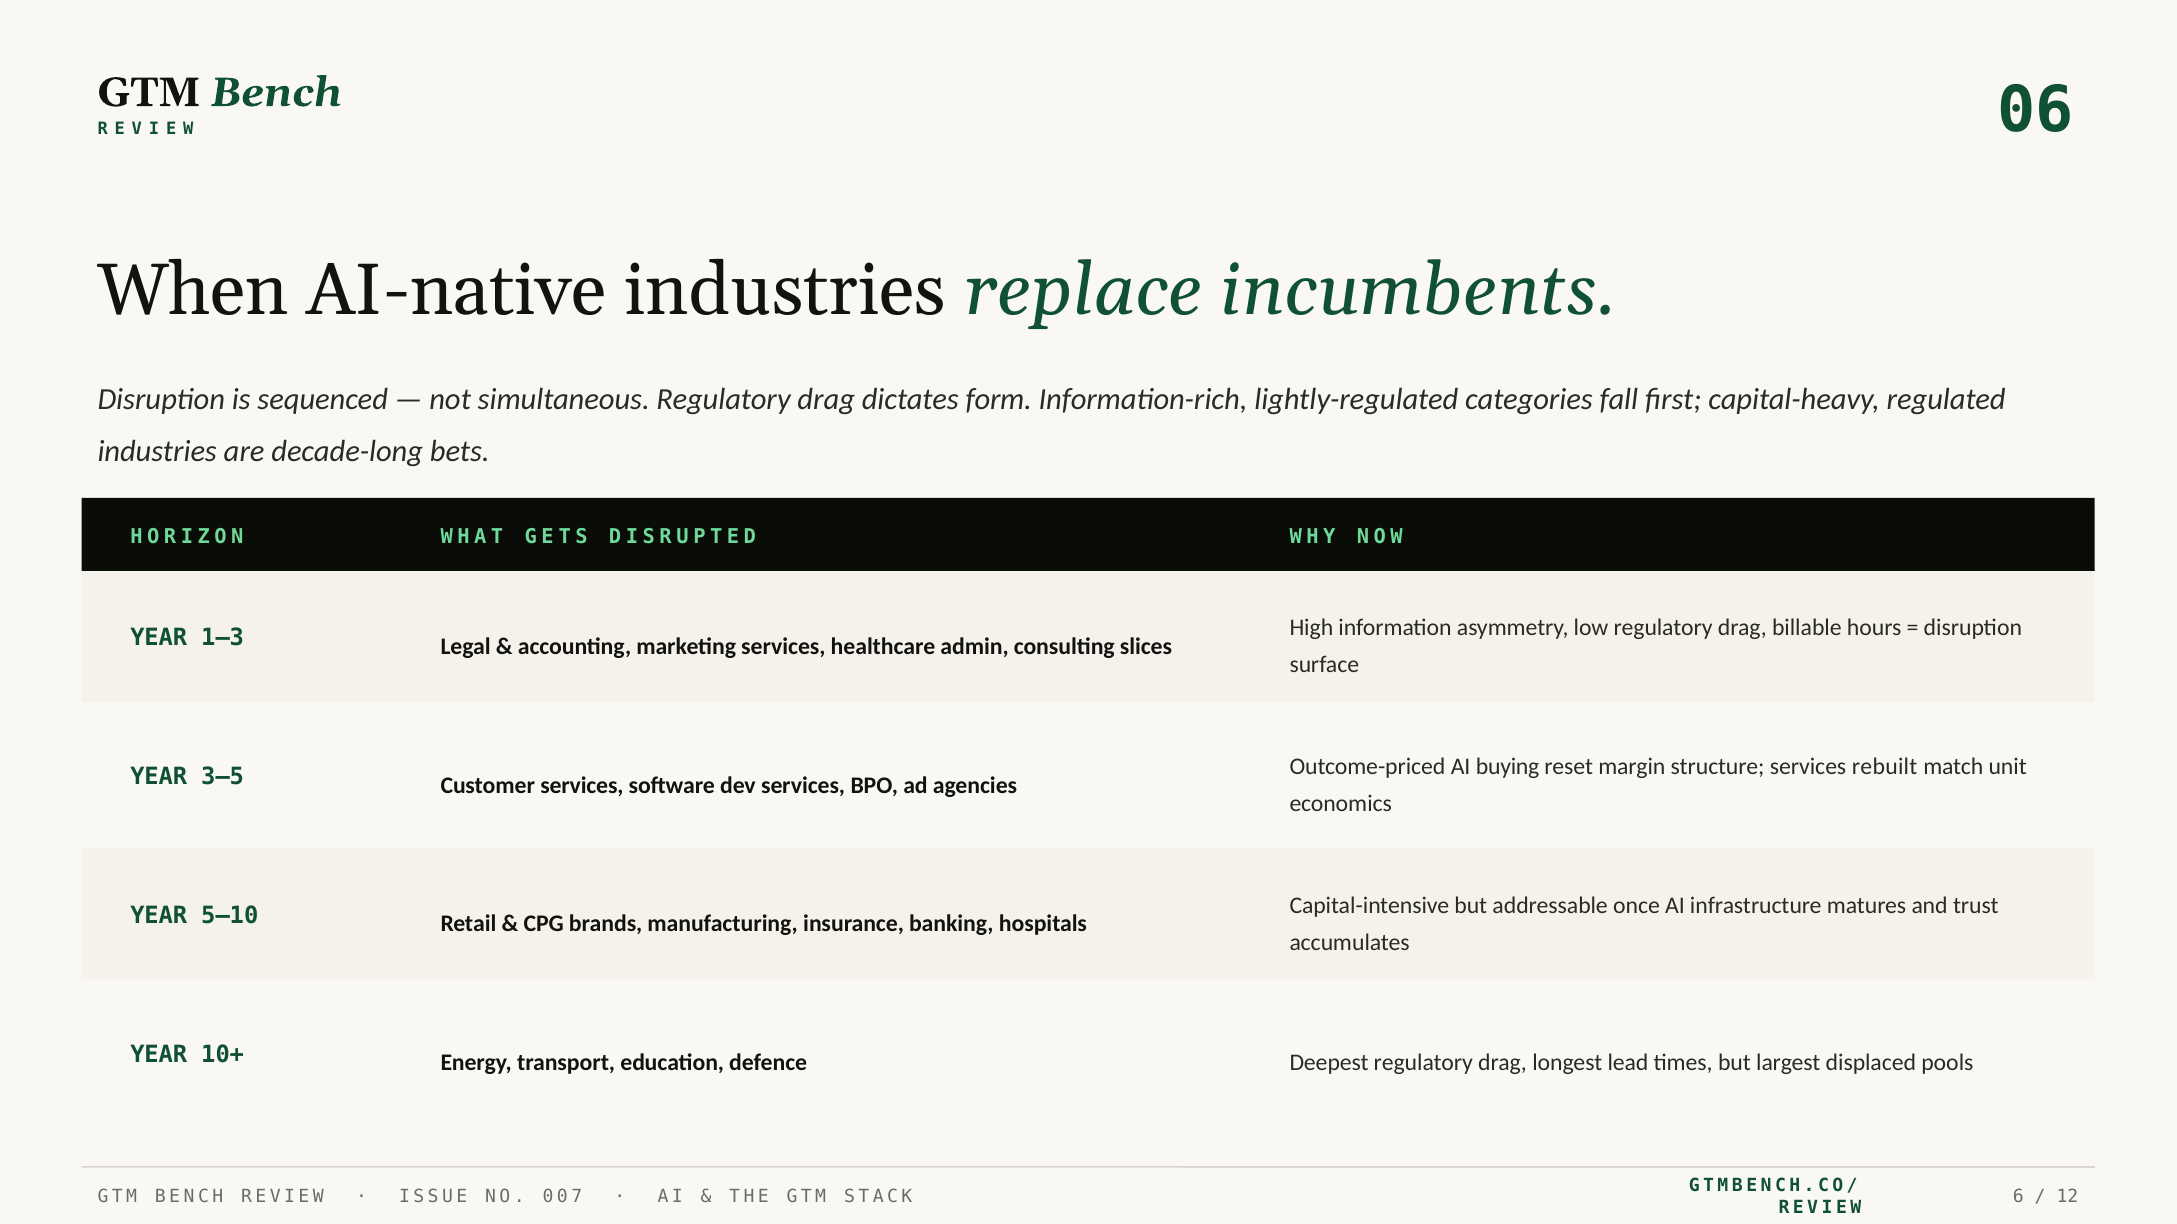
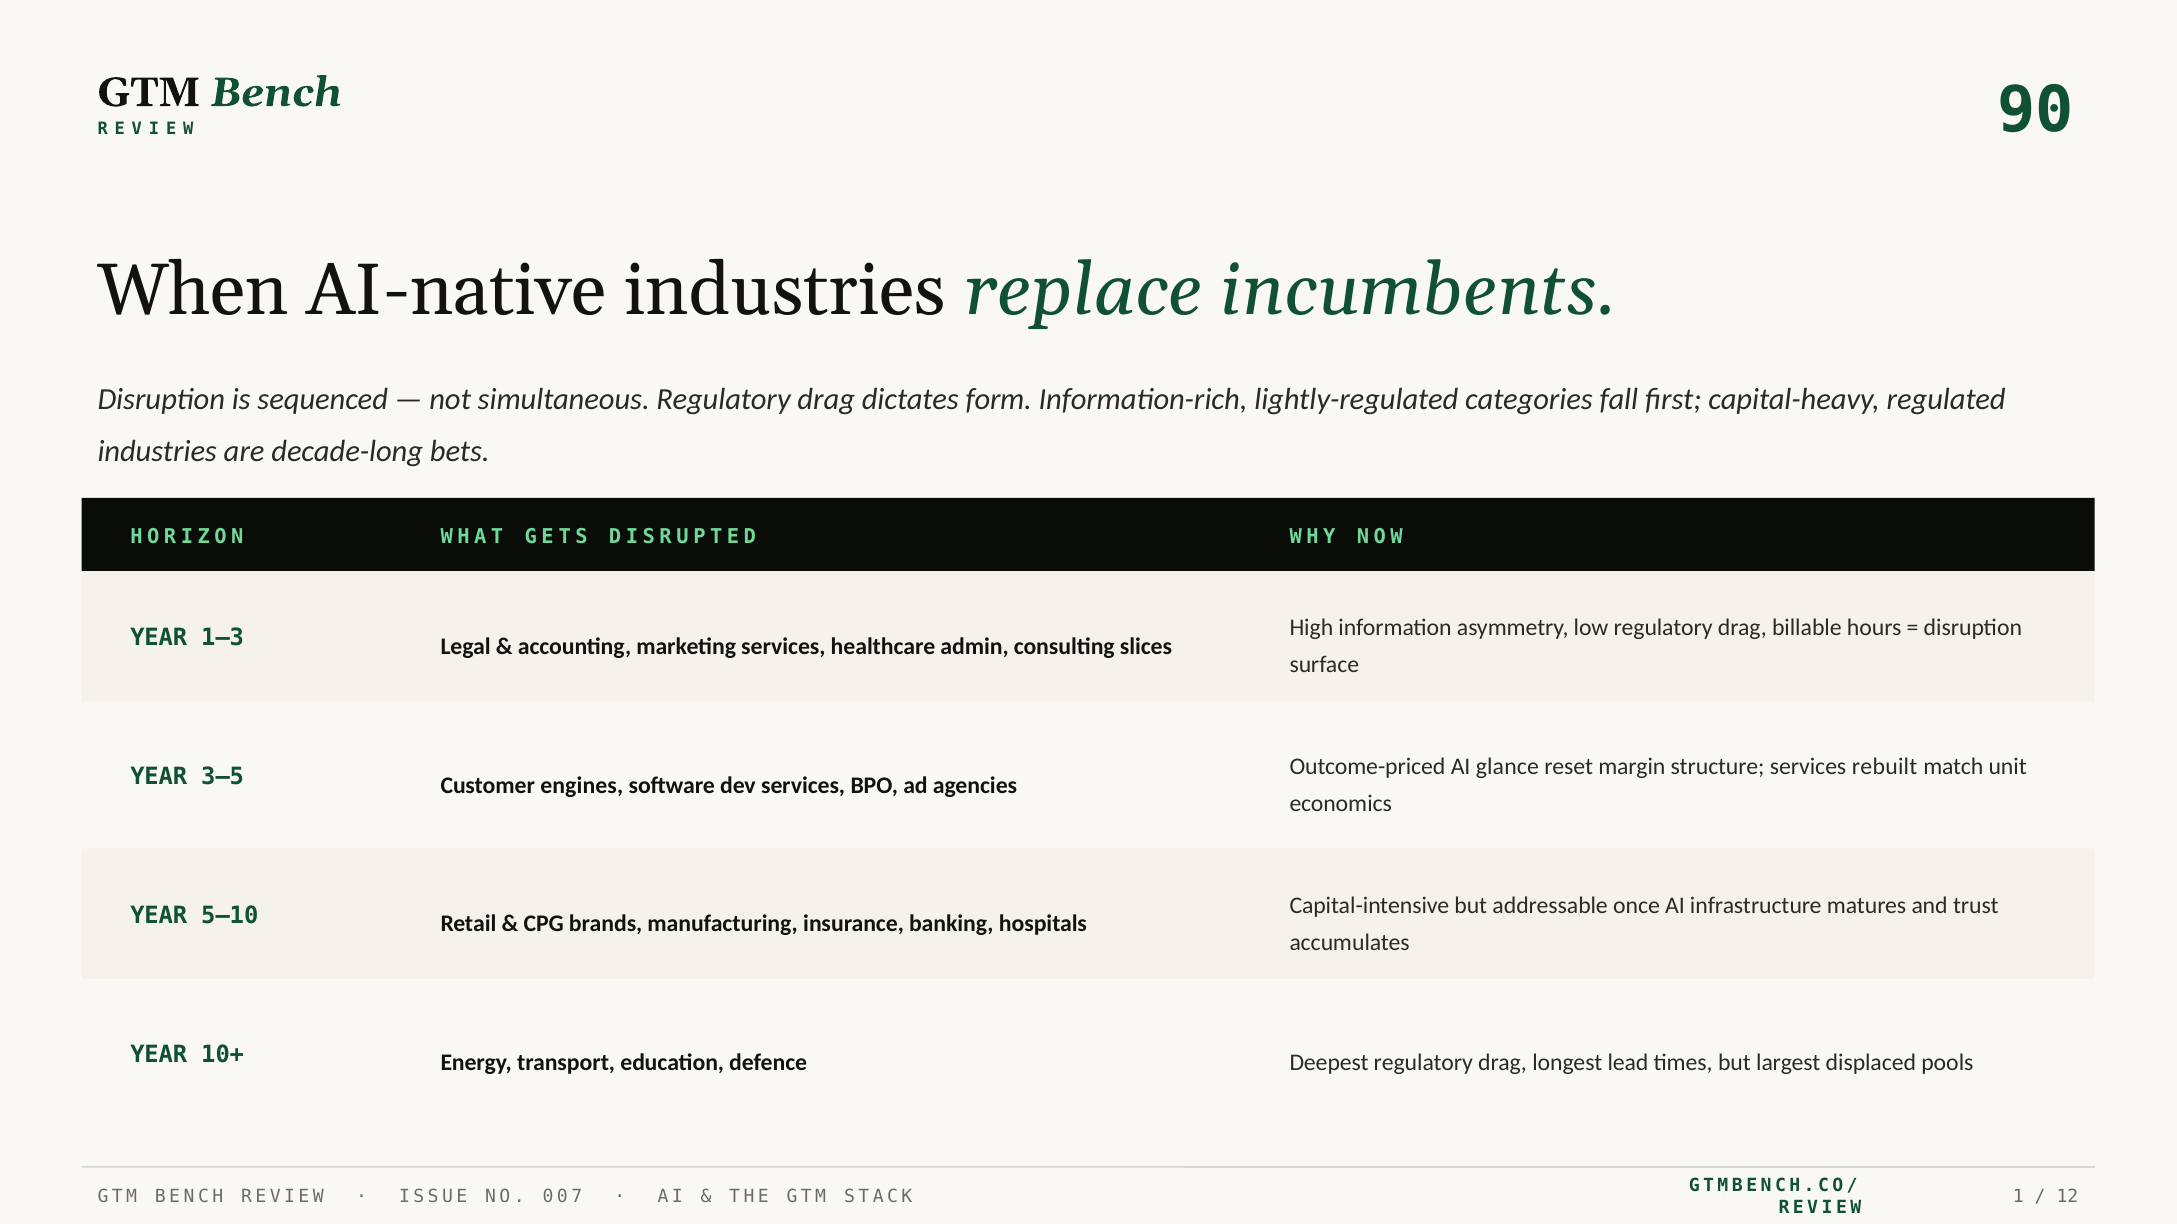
06: 06 -> 90
buying: buying -> glance
Customer services: services -> engines
6: 6 -> 1
